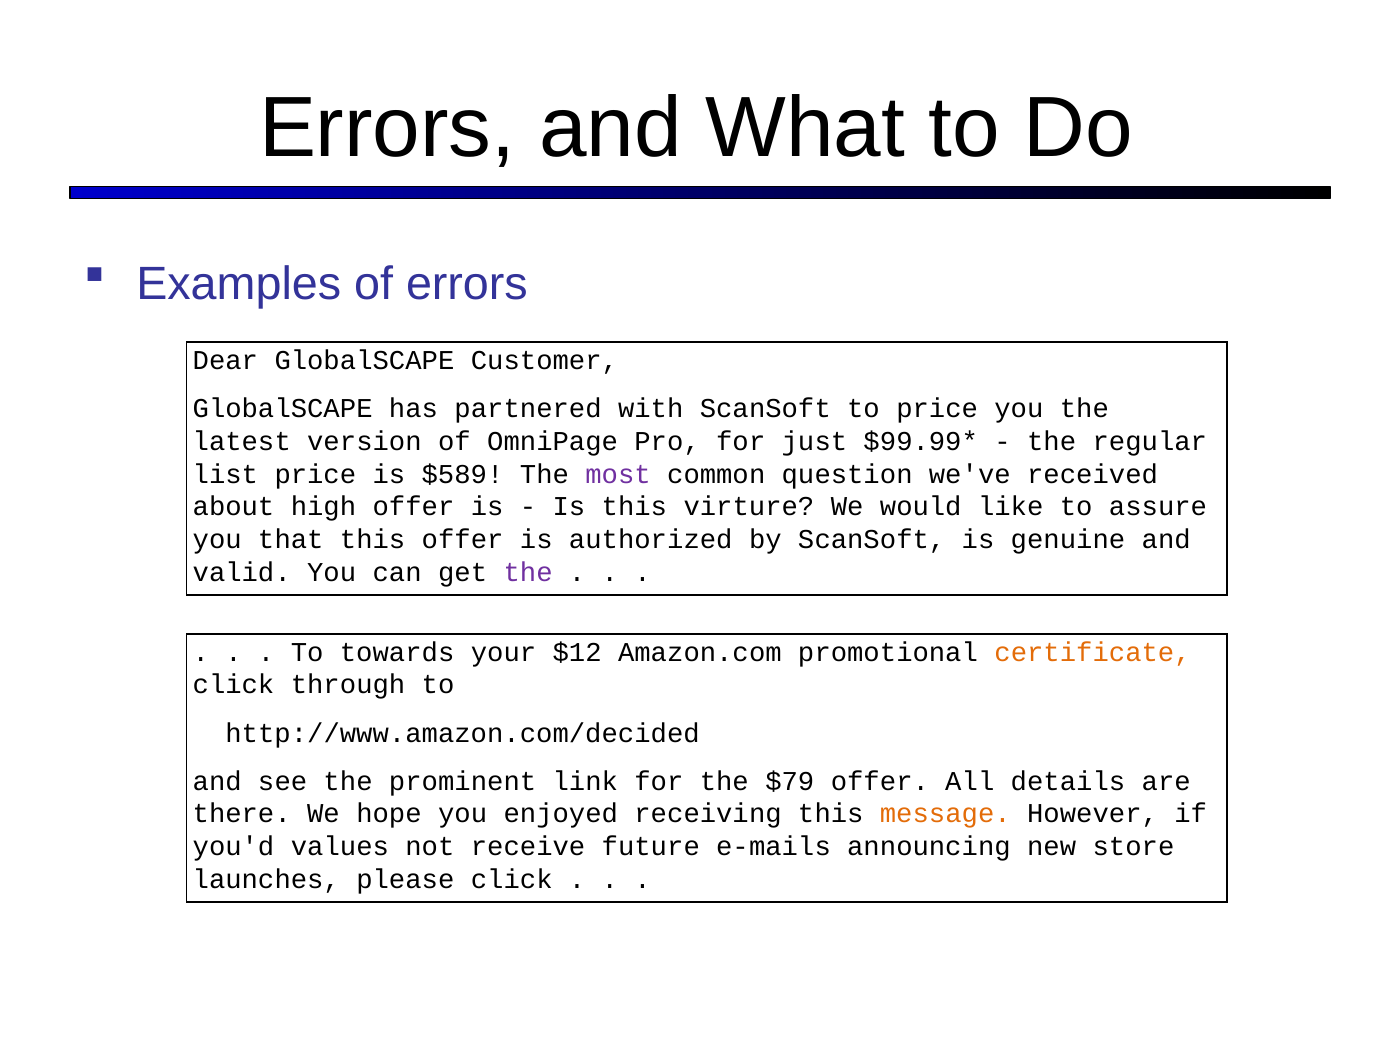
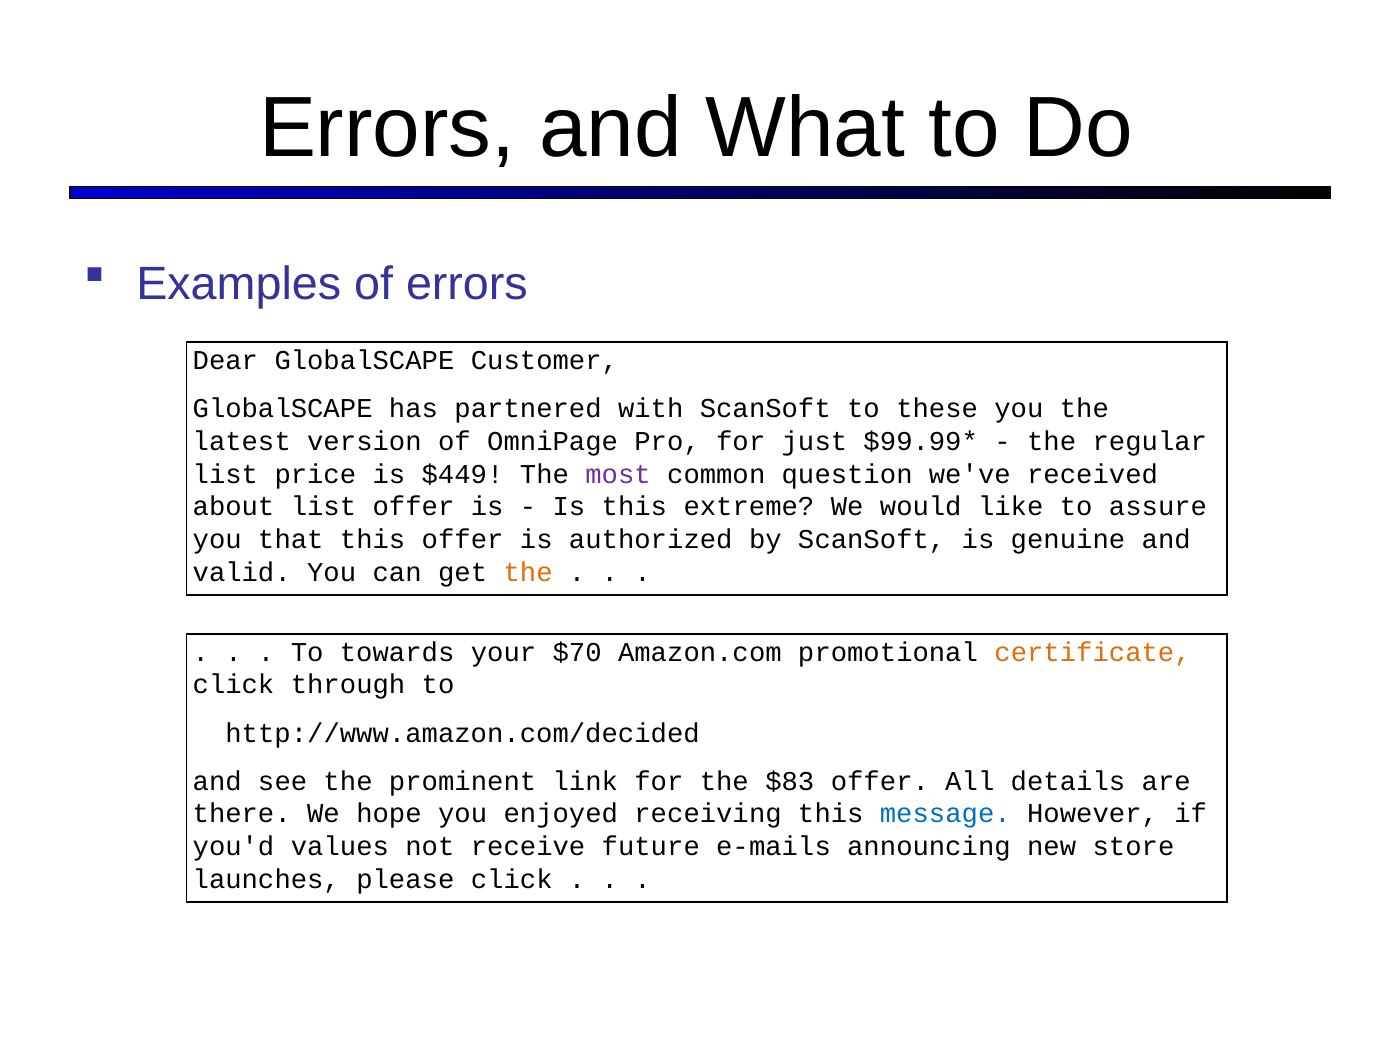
to price: price -> these
$589: $589 -> $449
about high: high -> list
virture: virture -> extreme
the at (528, 572) colour: purple -> orange
$12: $12 -> $70
$79: $79 -> $83
message colour: orange -> blue
